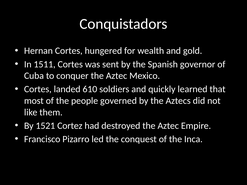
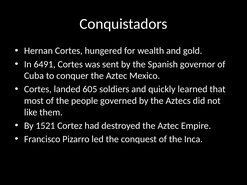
1511: 1511 -> 6491
610: 610 -> 605
